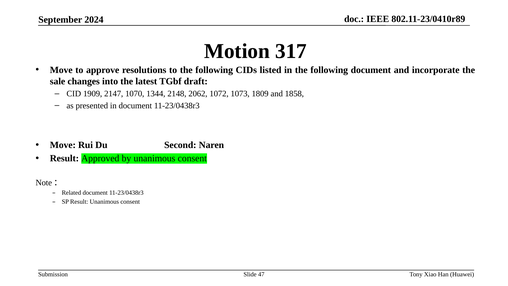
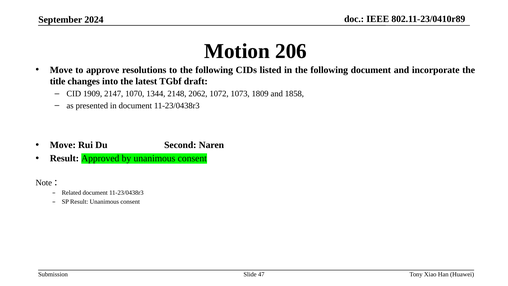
317: 317 -> 206
sale: sale -> title
